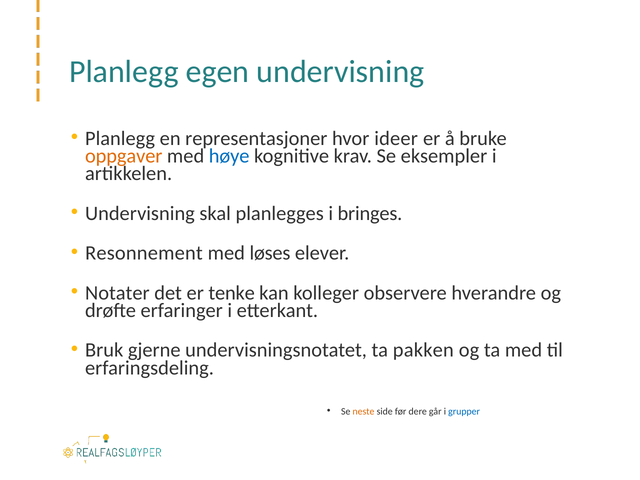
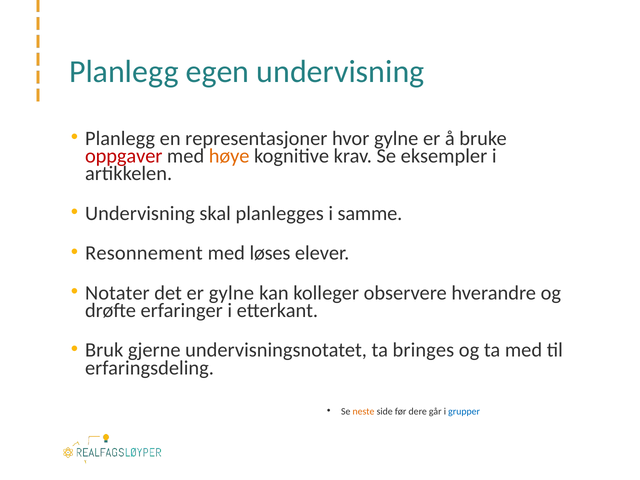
hvor ideer: ideer -> gylne
oppgaver colour: orange -> red
høye colour: blue -> orange
bringes: bringes -> samme
er tenke: tenke -> gylne
pakken: pakken -> bringes
